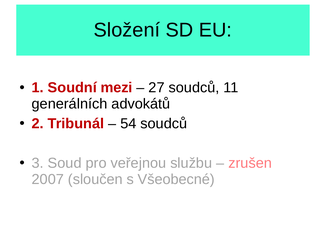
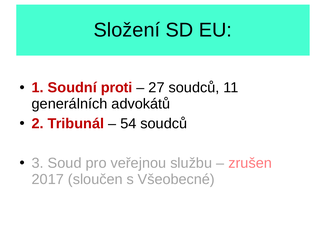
mezi: mezi -> proti
2007: 2007 -> 2017
